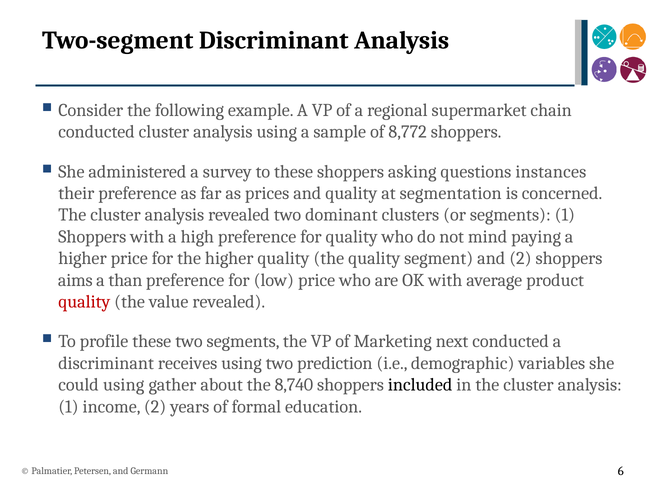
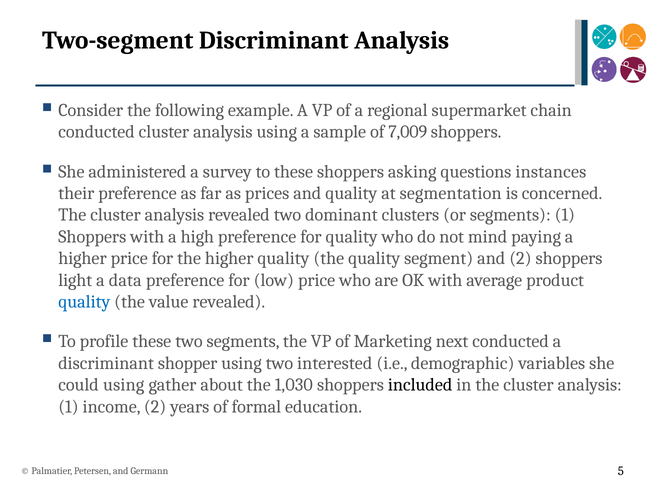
8,772: 8,772 -> 7,009
aims: aims -> light
than: than -> data
quality at (84, 302) colour: red -> blue
receives: receives -> shopper
prediction: prediction -> interested
8,740: 8,740 -> 1,030
6: 6 -> 5
